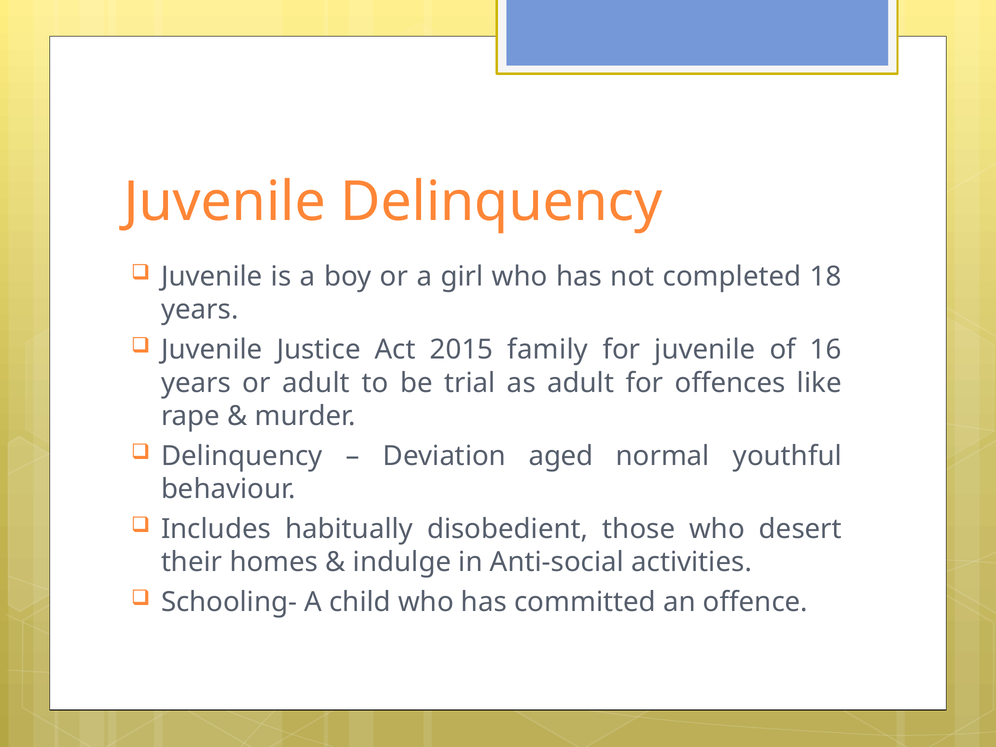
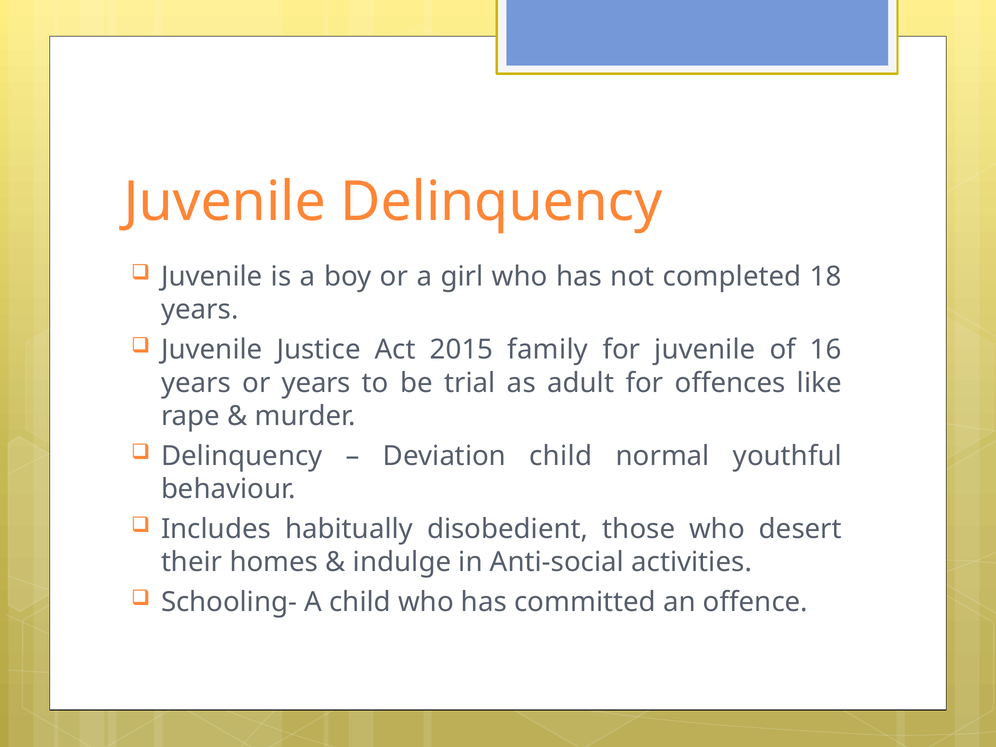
or adult: adult -> years
Deviation aged: aged -> child
